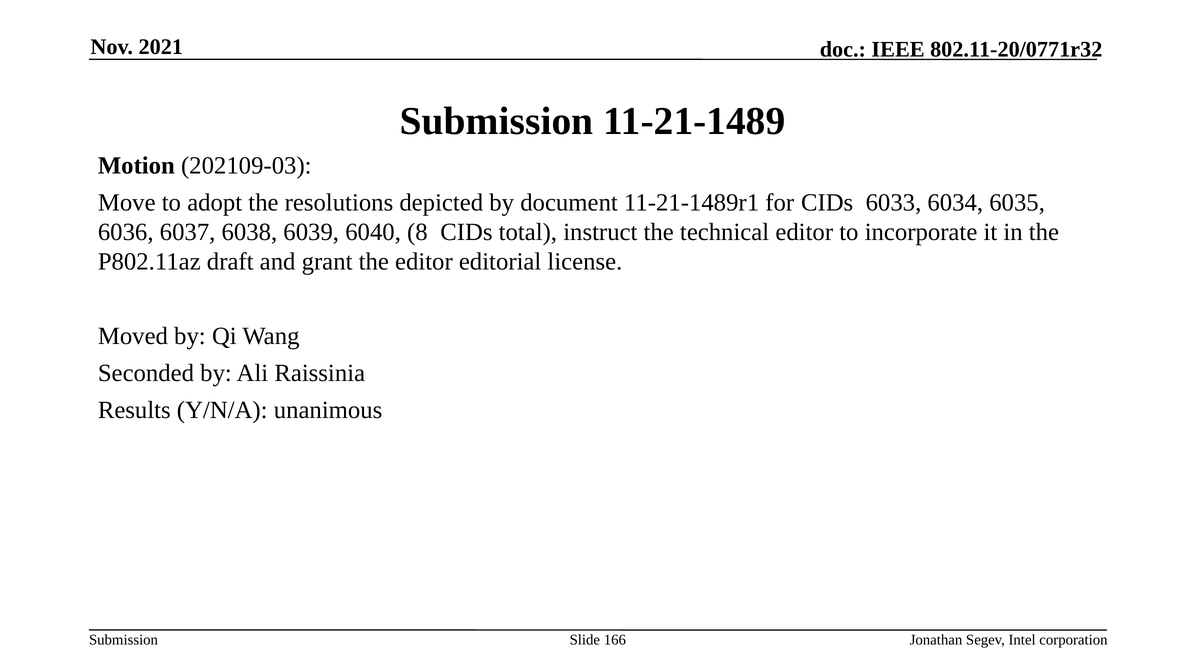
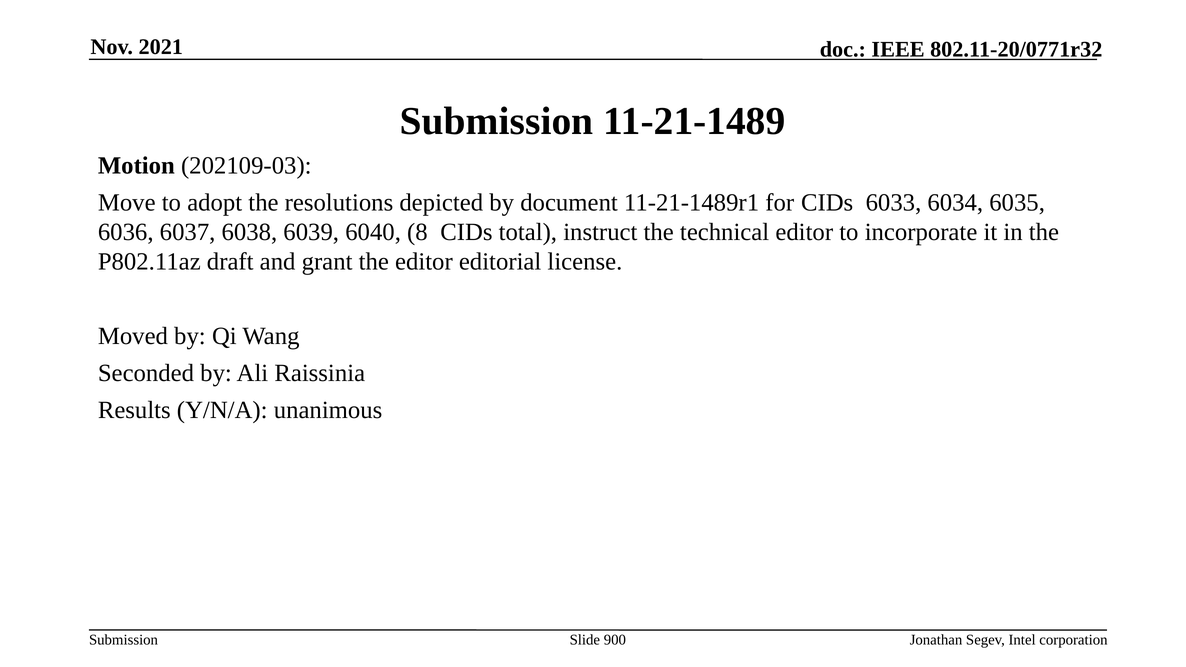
166: 166 -> 900
